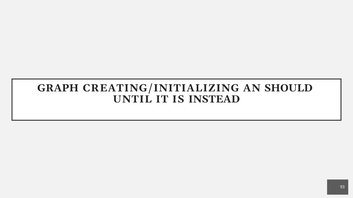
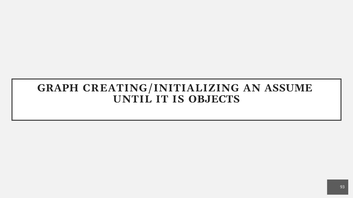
SHOULD: SHOULD -> ASSUME
INSTEAD: INSTEAD -> OBJECTS
